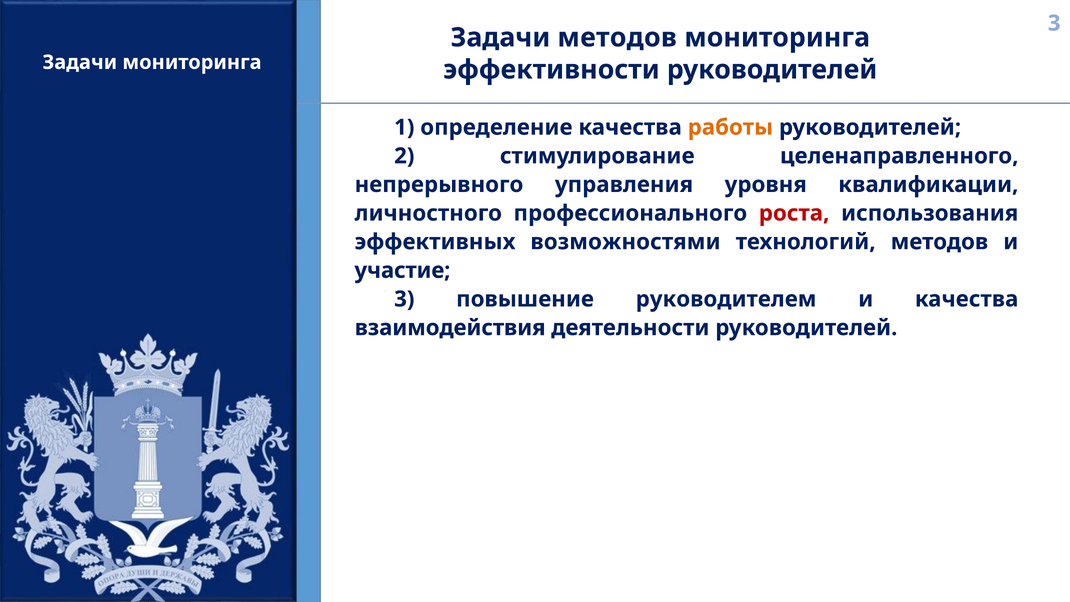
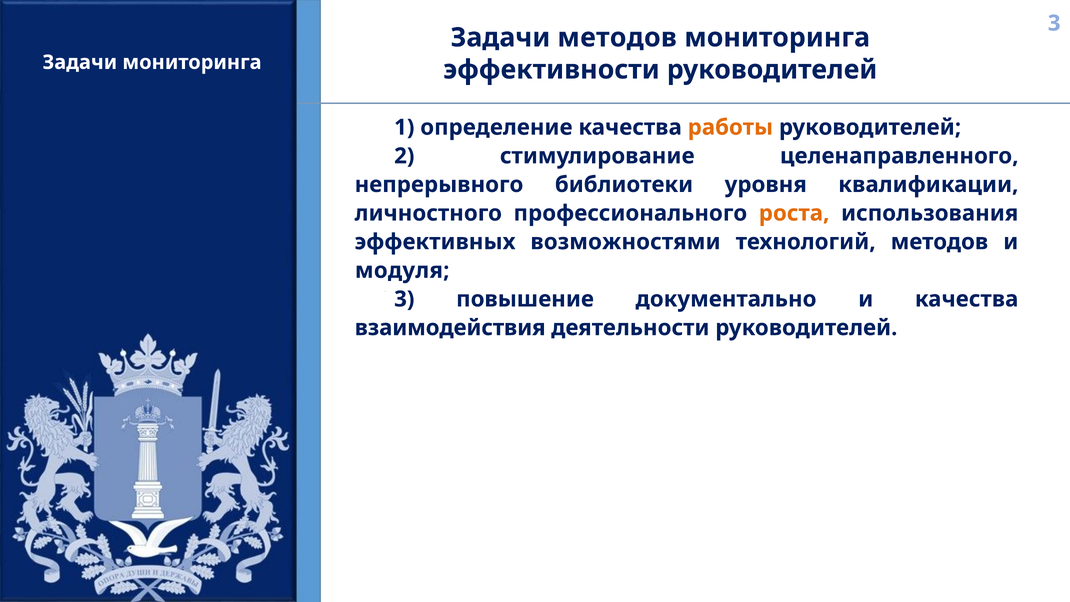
управления: управления -> библиотеки
роста colour: red -> orange
участие: участие -> модуля
руководителем: руководителем -> документально
